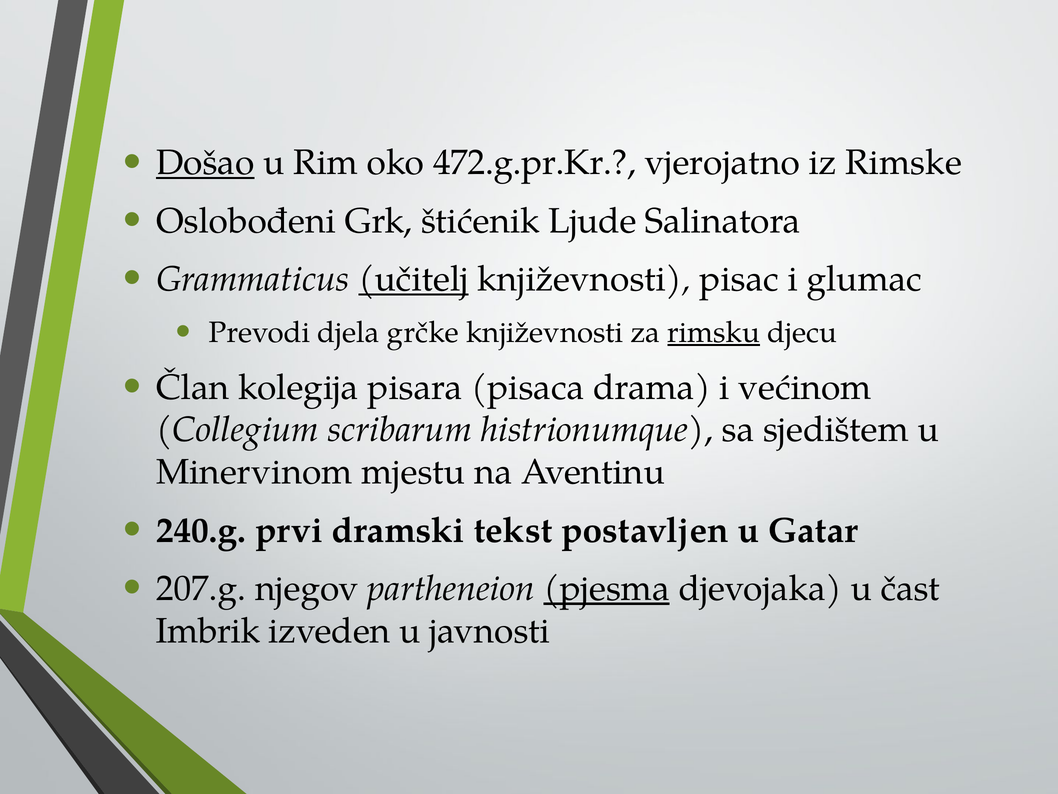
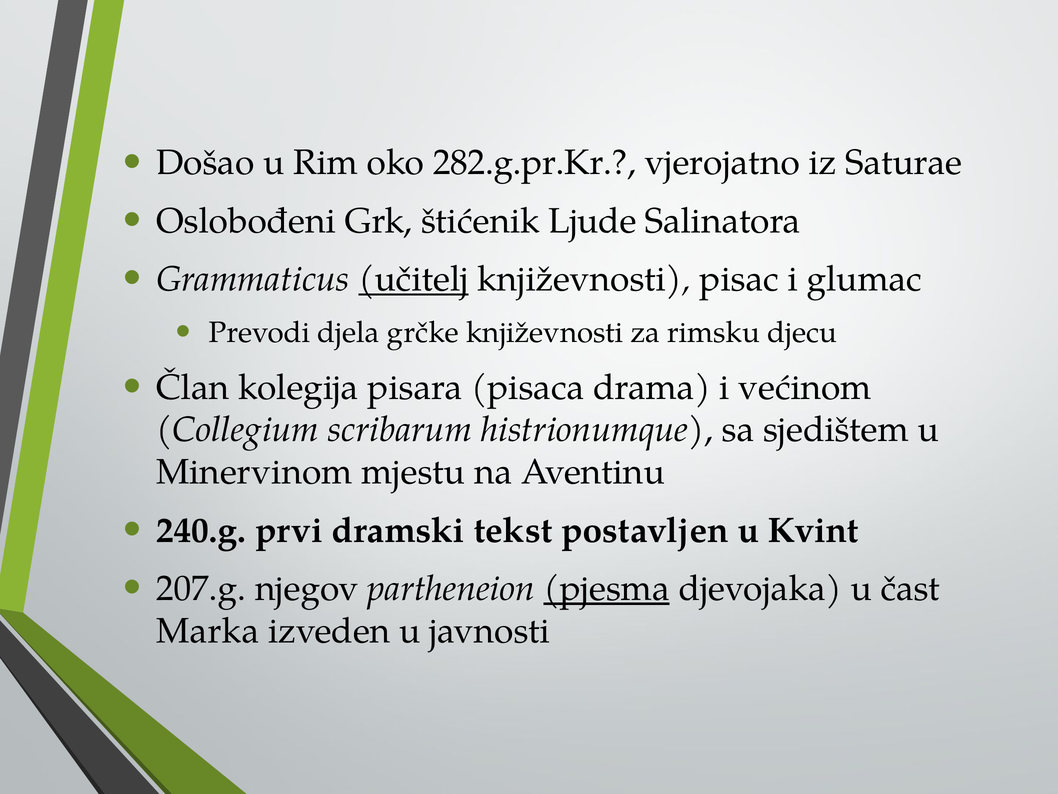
Došao underline: present -> none
472.g.pr.Kr: 472.g.pr.Kr -> 282.g.pr.Kr
Rimske: Rimske -> Saturae
rimsku underline: present -> none
Gatar: Gatar -> Kvint
Imbrik: Imbrik -> Marka
